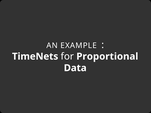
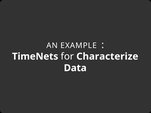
Proportional: Proportional -> Characterize
